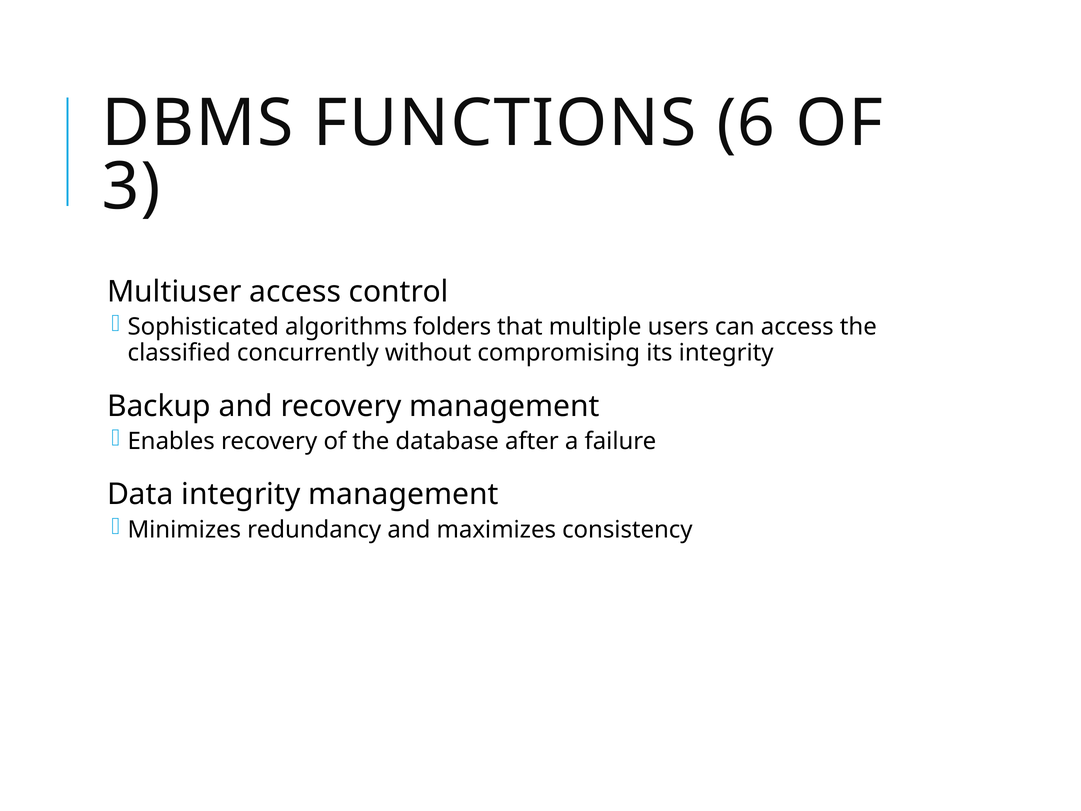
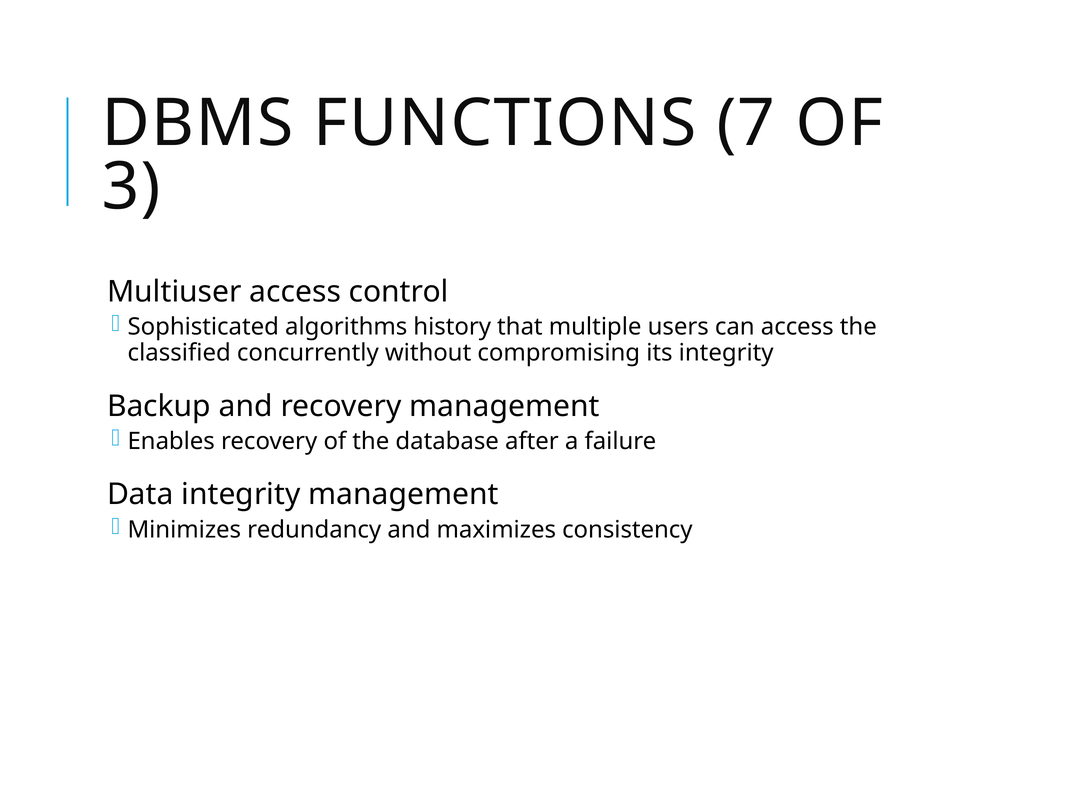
6: 6 -> 7
folders: folders -> history
